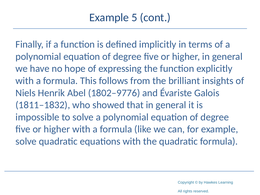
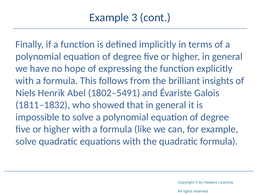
5: 5 -> 3
1802–9776: 1802–9776 -> 1802–5491
